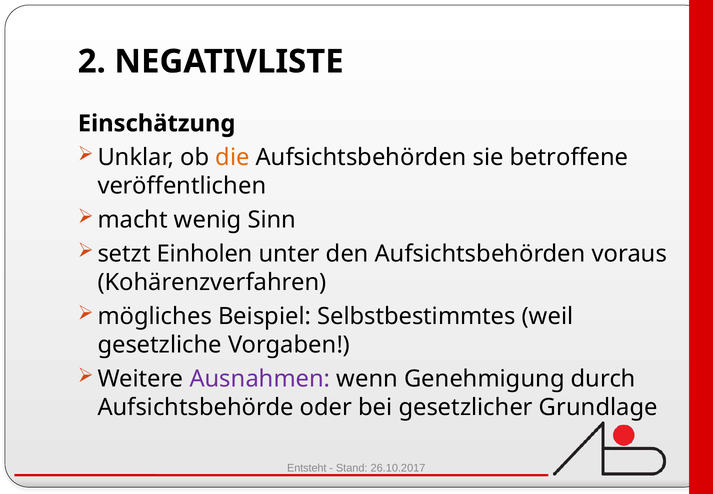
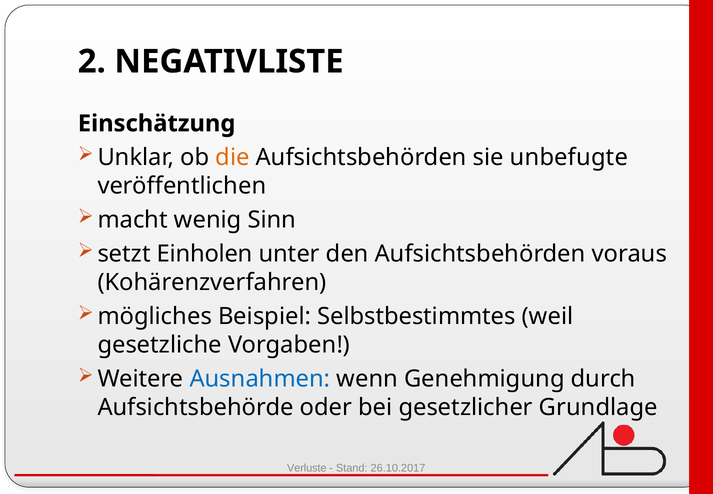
betroffene: betroffene -> unbefugte
Ausnahmen colour: purple -> blue
Entsteht: Entsteht -> Verluste
